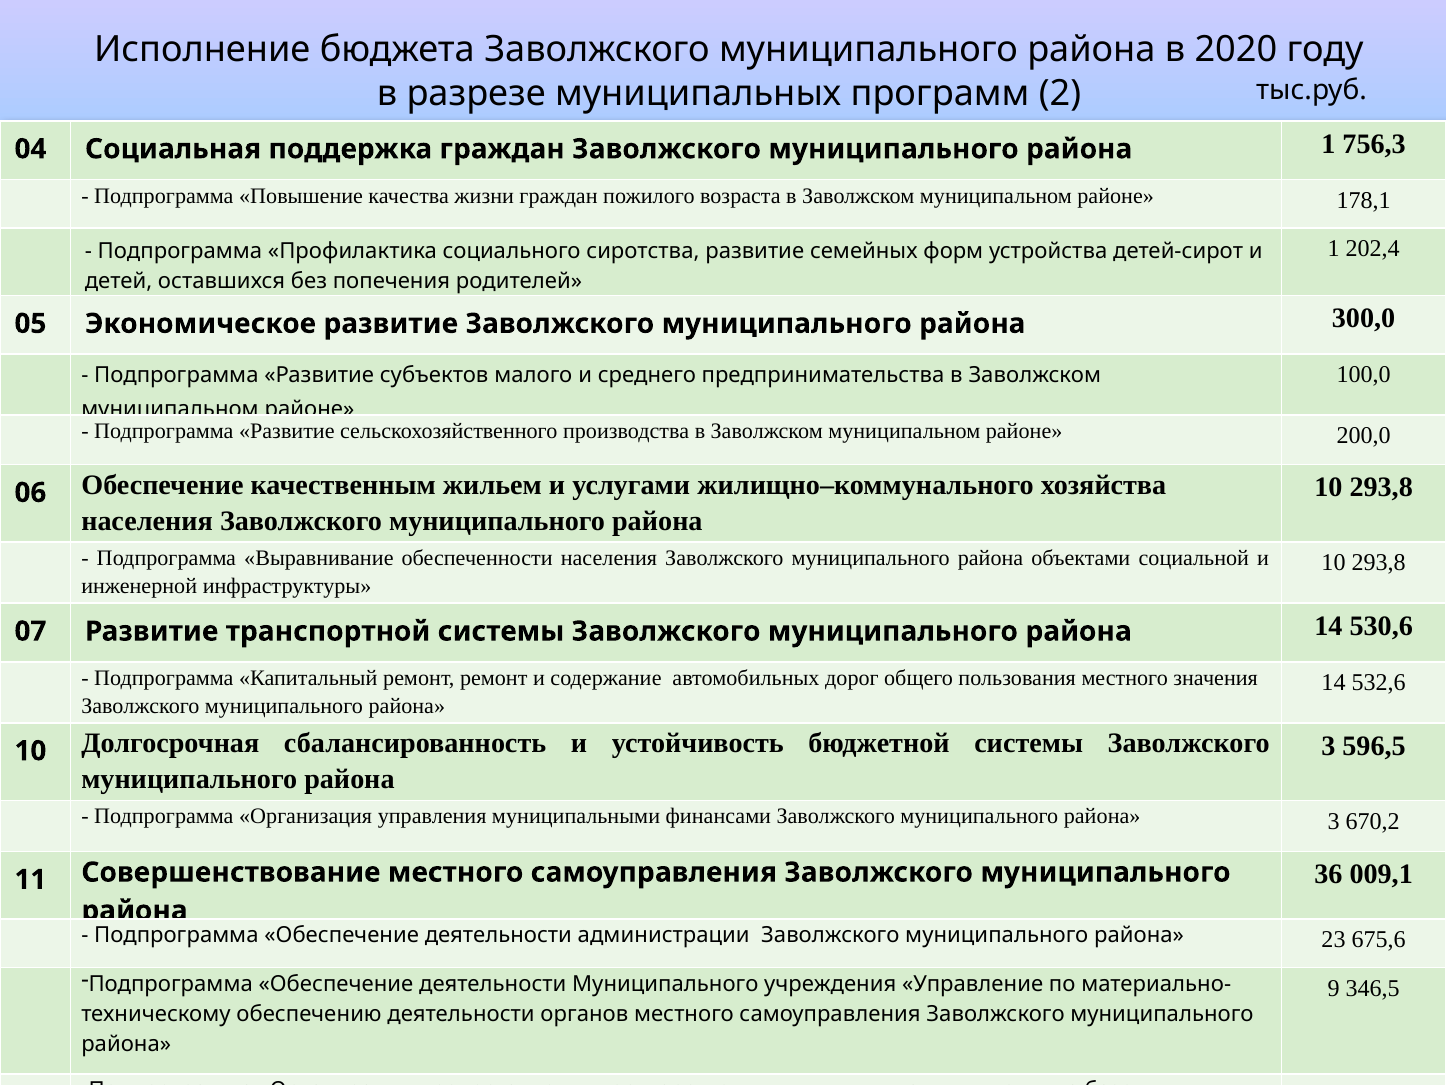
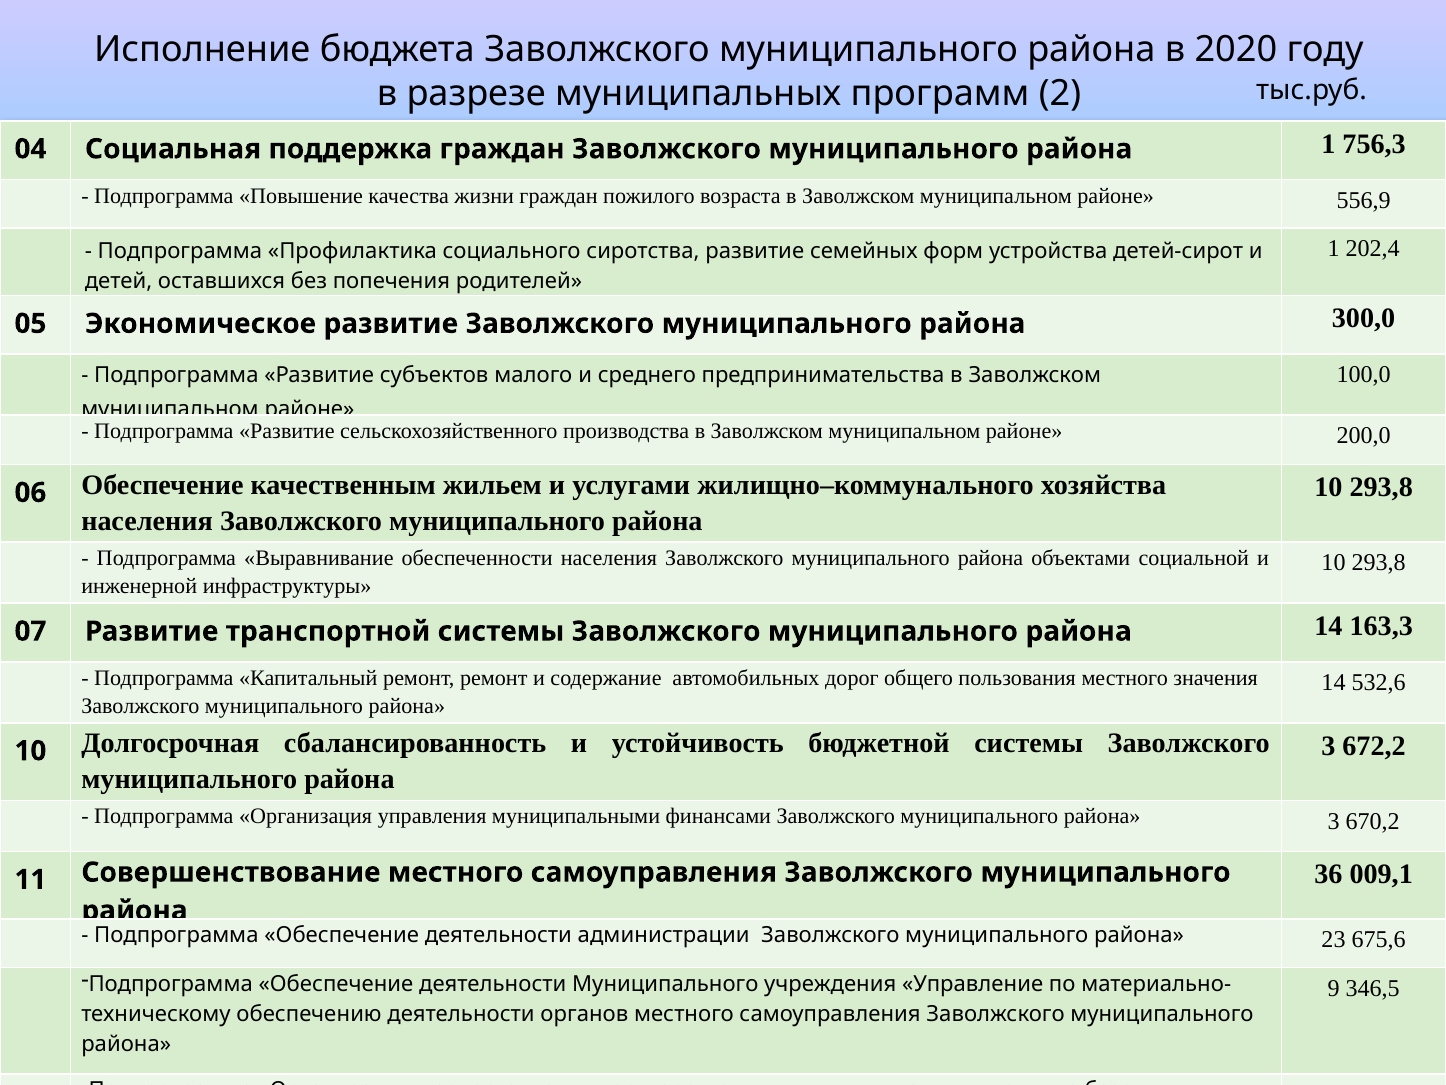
178,1: 178,1 -> 556,9
530,6: 530,6 -> 163,3
596,5: 596,5 -> 672,2
